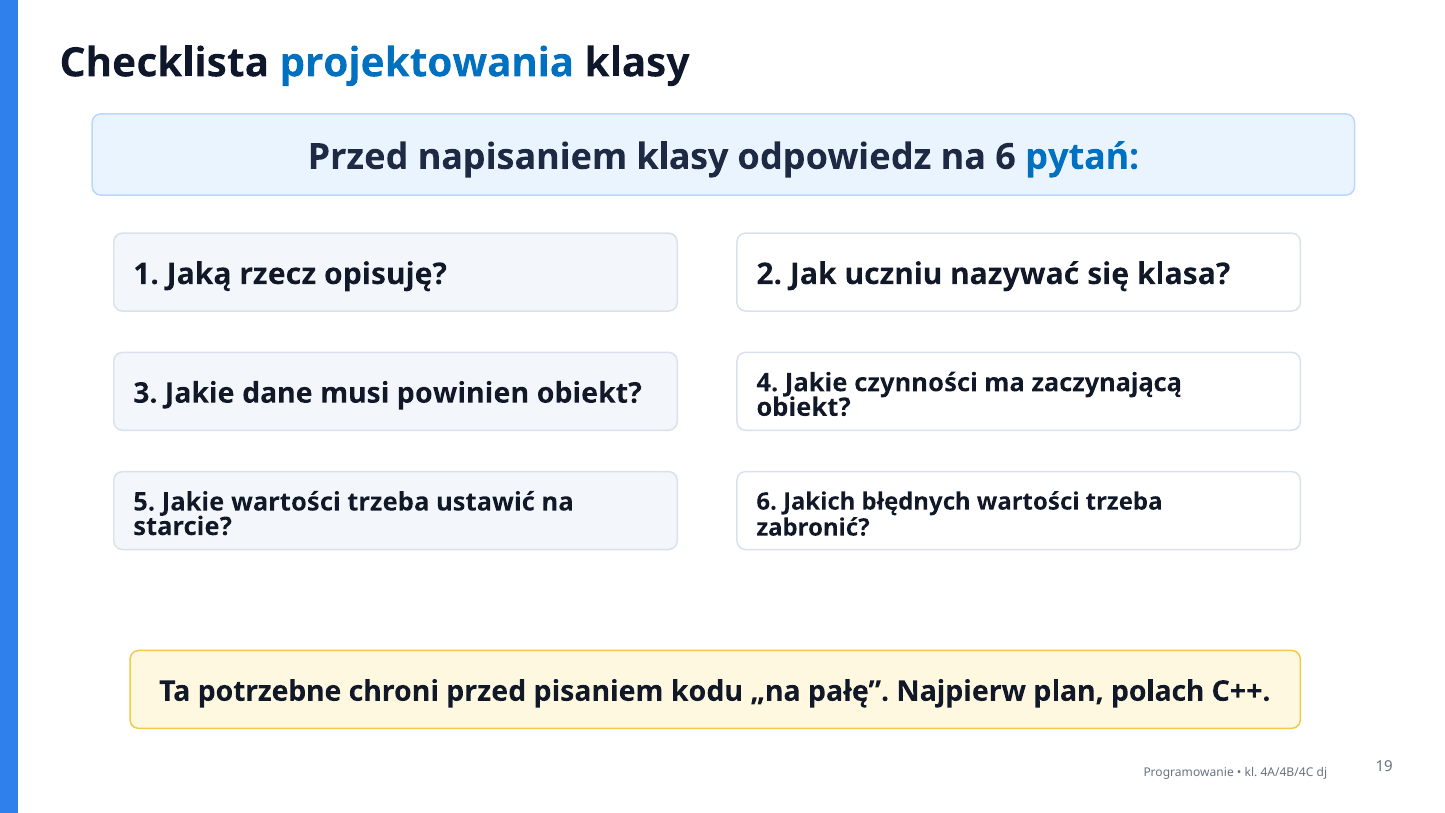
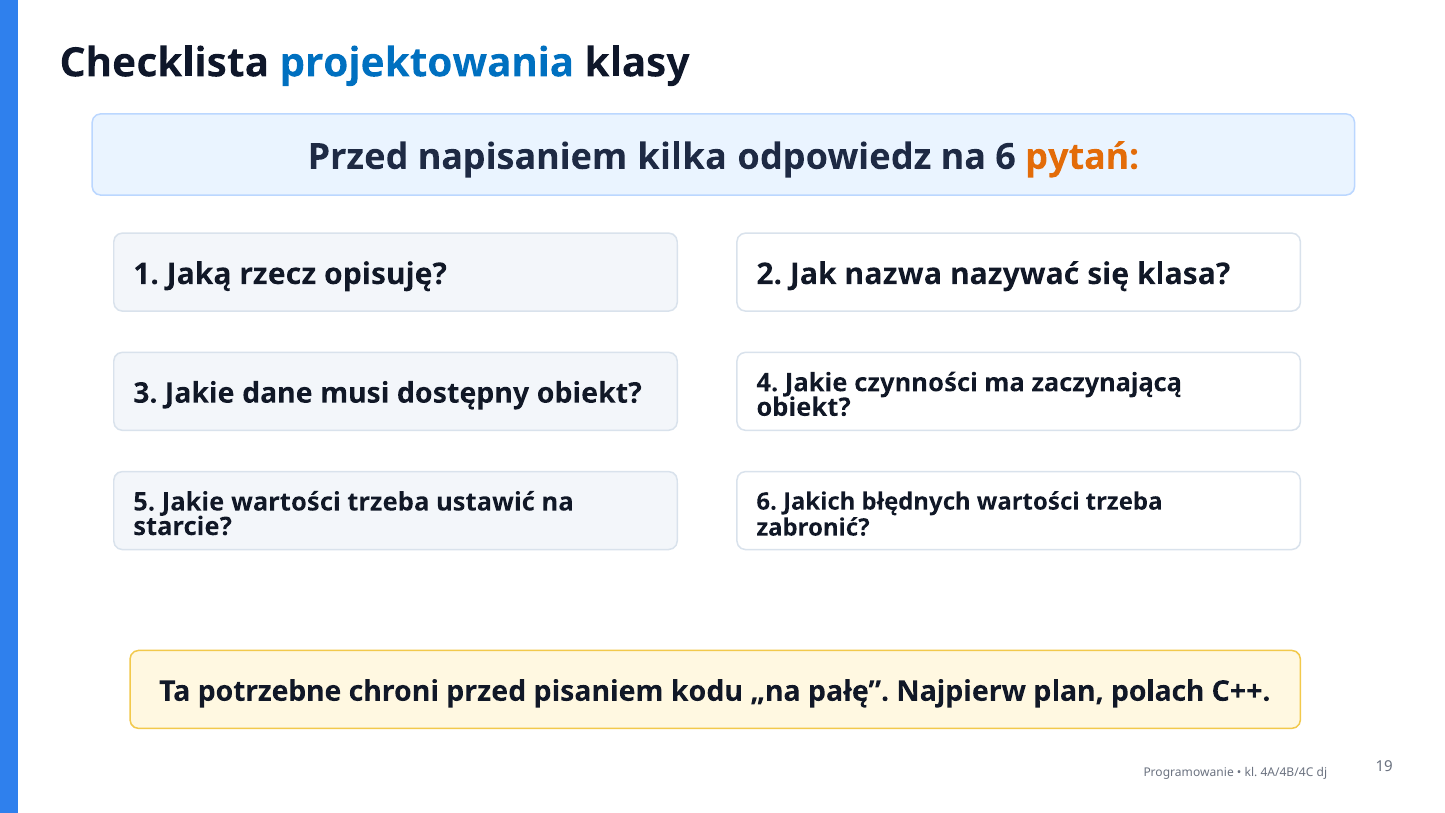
napisaniem klasy: klasy -> kilka
pytań colour: blue -> orange
uczniu: uczniu -> nazwa
powinien: powinien -> dostępny
